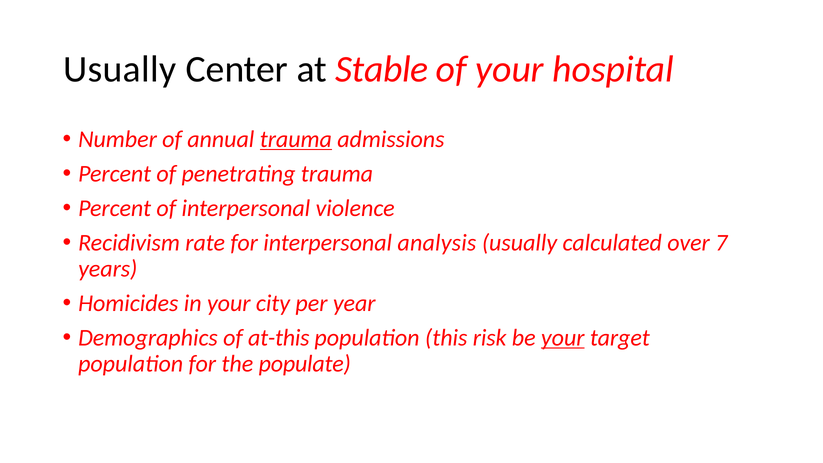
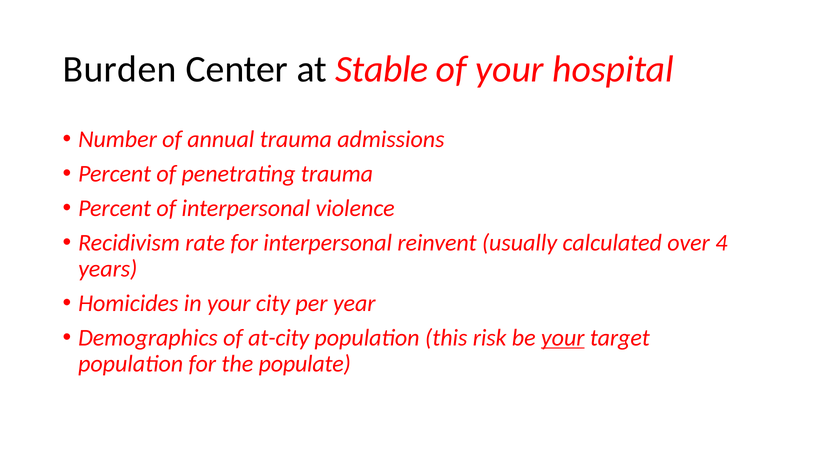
Usually at (120, 69): Usually -> Burden
trauma at (296, 139) underline: present -> none
analysis: analysis -> reinvent
7: 7 -> 4
at-this: at-this -> at-city
